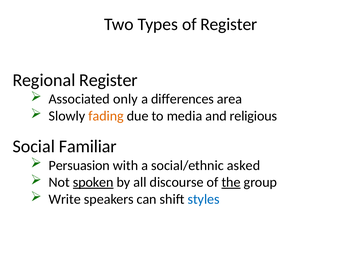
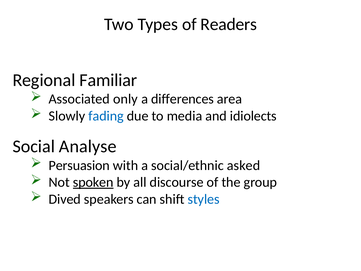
of Register: Register -> Readers
Regional Register: Register -> Familiar
fading colour: orange -> blue
religious: religious -> idiolects
Familiar: Familiar -> Analyse
the underline: present -> none
Write: Write -> Dived
